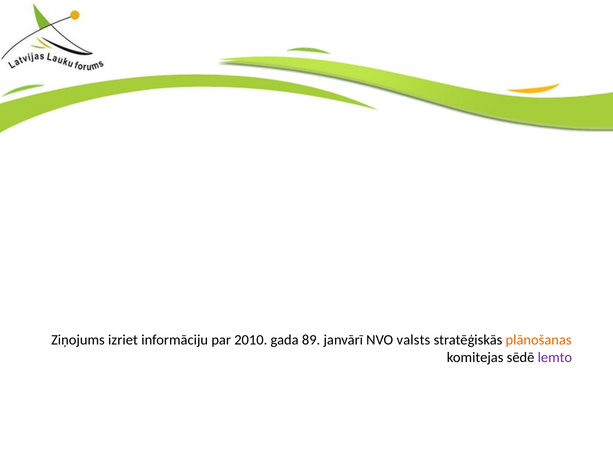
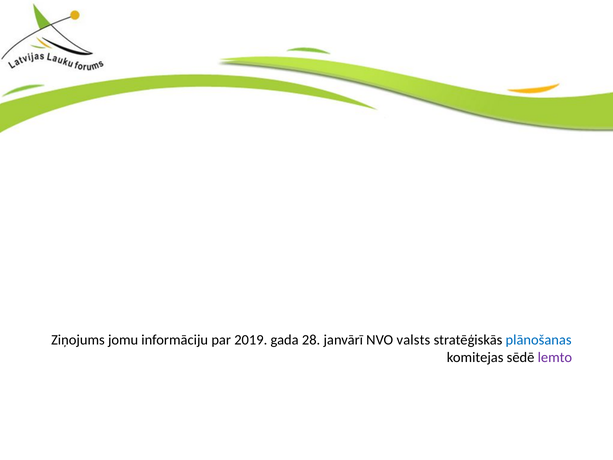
izriet: izriet -> jomu
2010: 2010 -> 2019
89: 89 -> 28
plānošanas colour: orange -> blue
